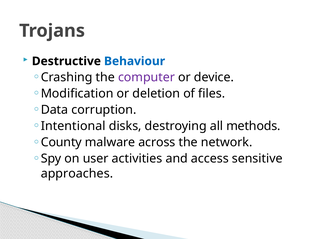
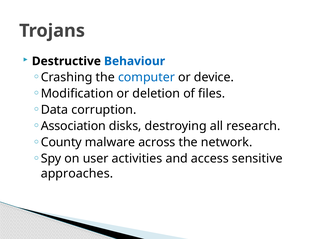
computer colour: purple -> blue
Intentional: Intentional -> Association
methods: methods -> research
